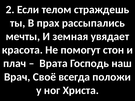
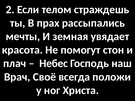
Врата: Врата -> Небес
